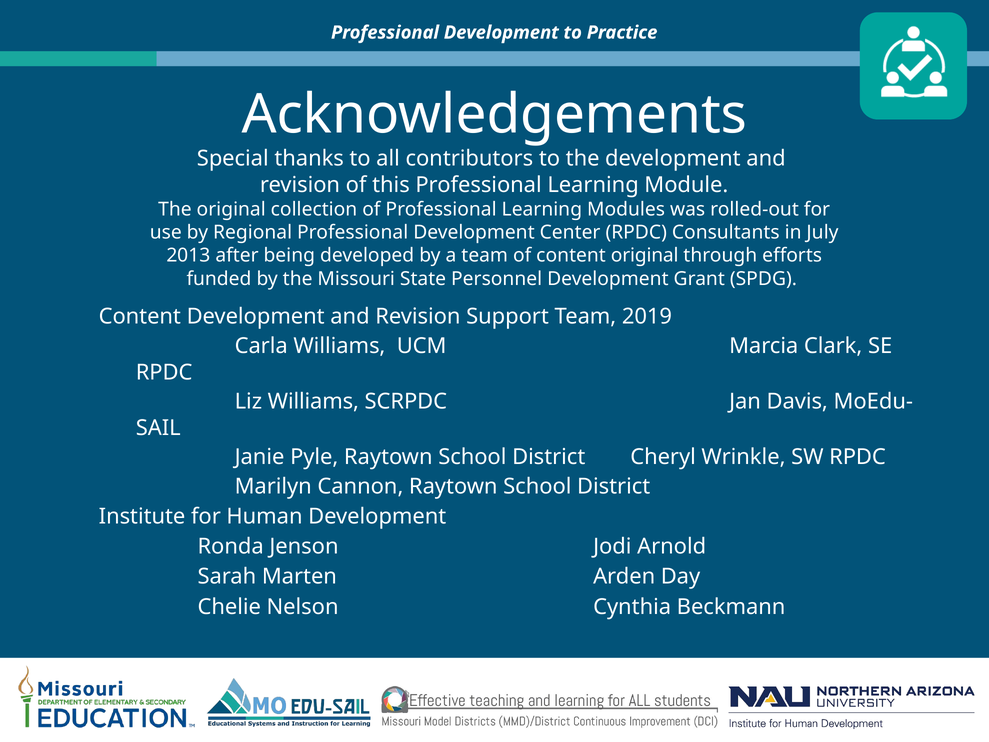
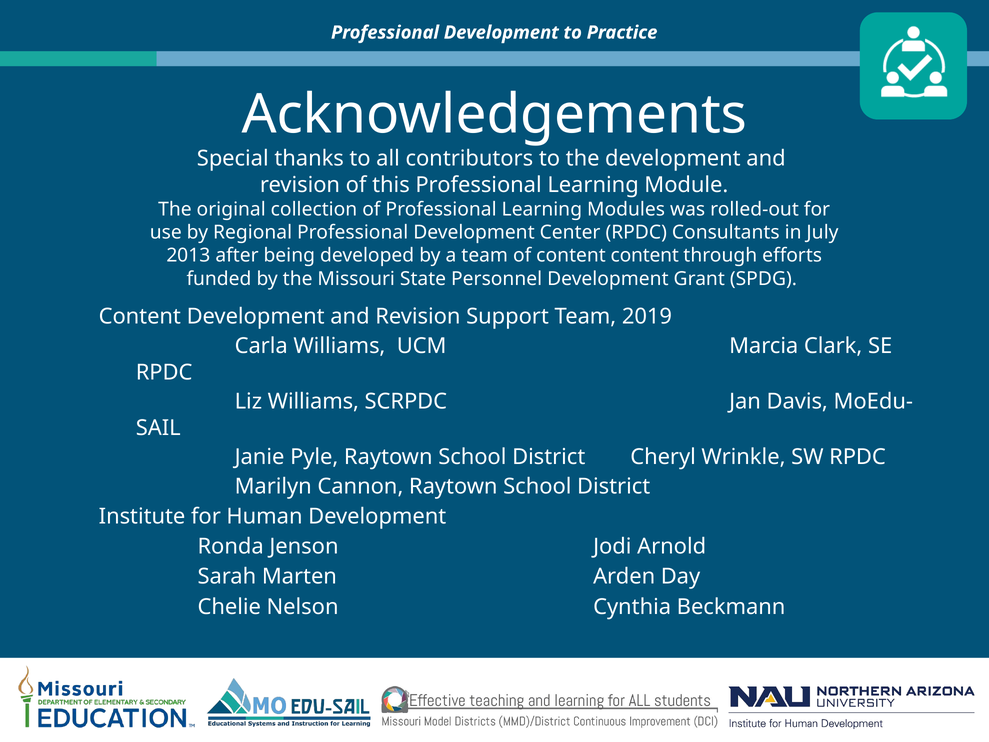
content original: original -> content
